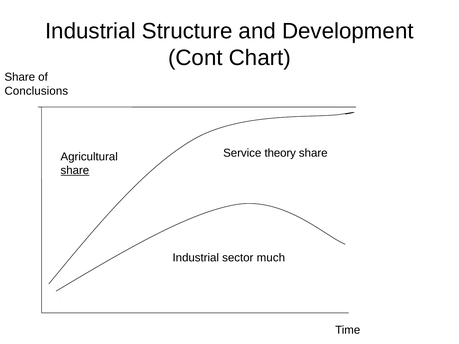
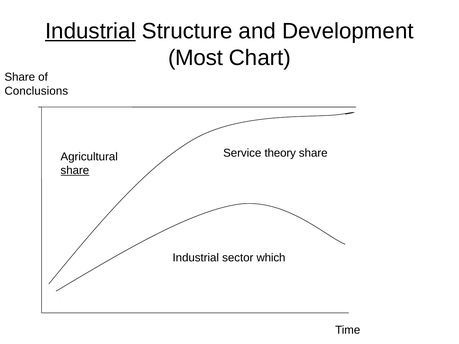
Industrial at (90, 31) underline: none -> present
Cont: Cont -> Most
much: much -> which
